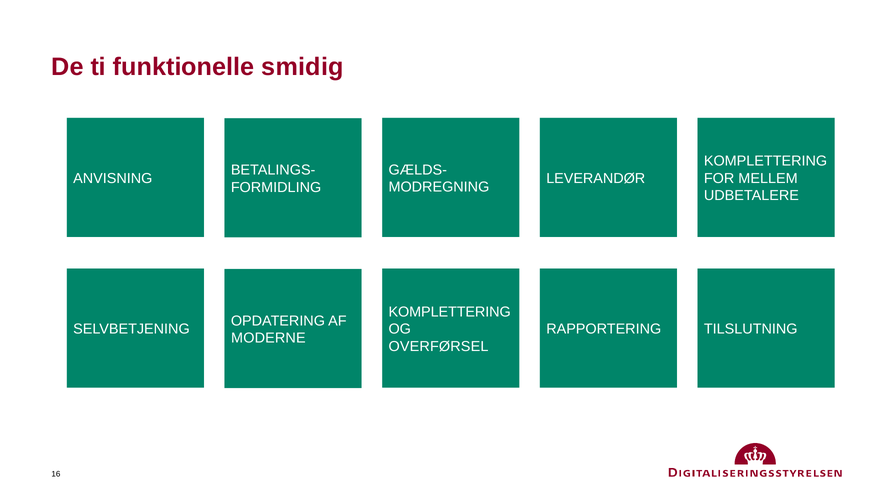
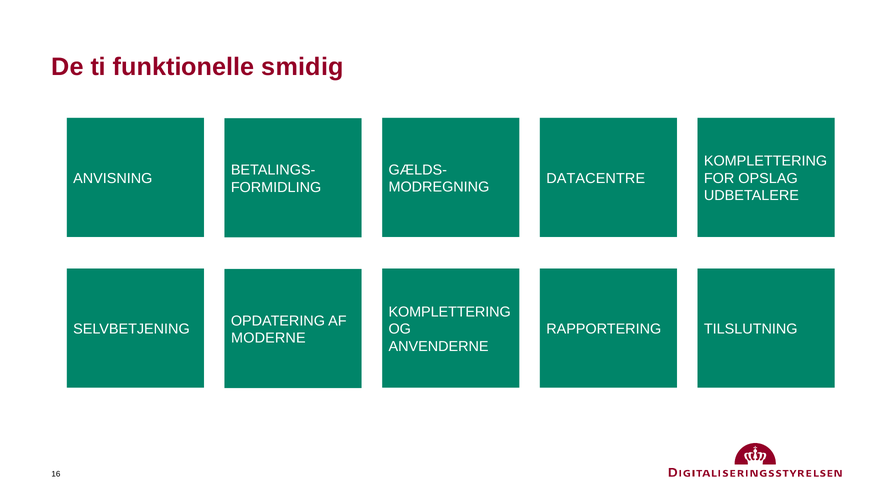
LEVERANDØR: LEVERANDØR -> DATACENTRE
MELLEM: MELLEM -> OPSLAG
OVERFØRSEL: OVERFØRSEL -> ANVENDERNE
